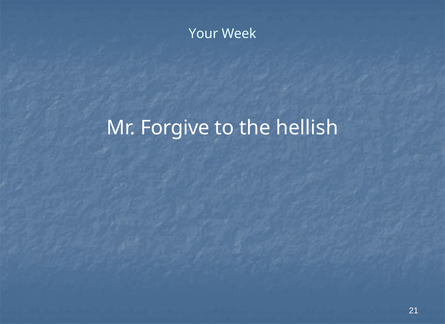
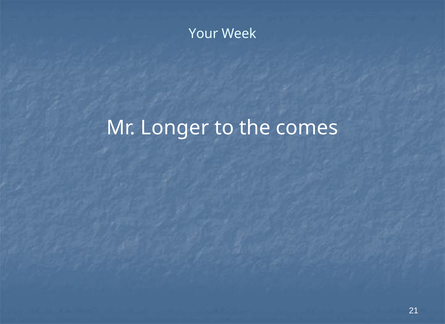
Forgive: Forgive -> Longer
hellish: hellish -> comes
